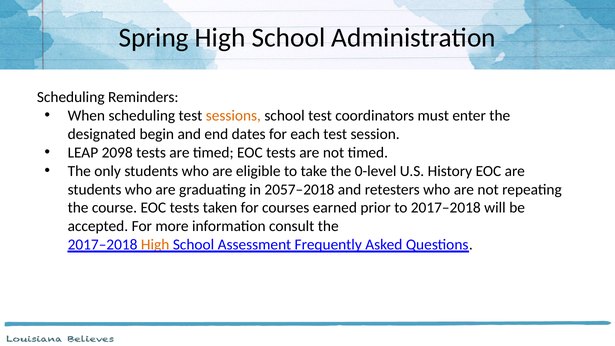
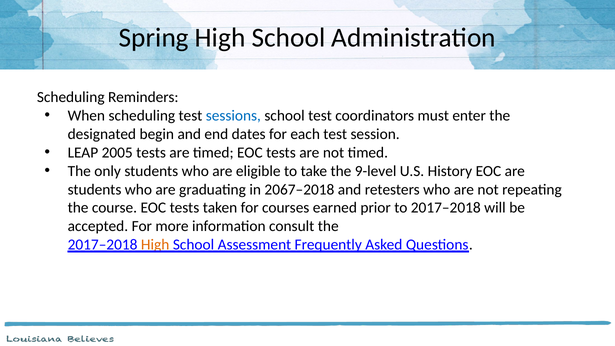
sessions colour: orange -> blue
2098: 2098 -> 2005
0-level: 0-level -> 9-level
2057–2018: 2057–2018 -> 2067–2018
